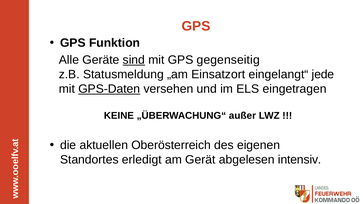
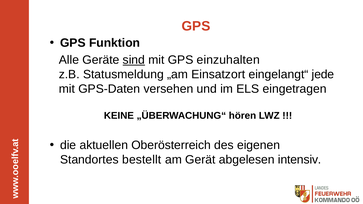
gegenseitig: gegenseitig -> einzuhalten
GPS-Daten underline: present -> none
außer: außer -> hören
erledigt: erledigt -> bestellt
